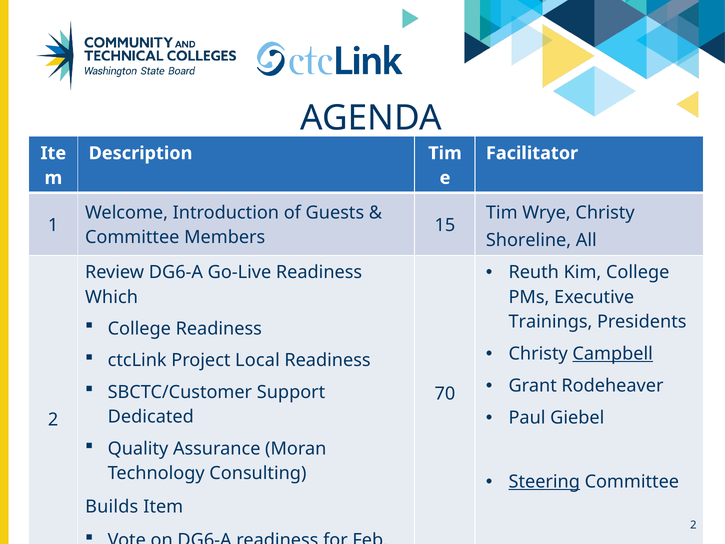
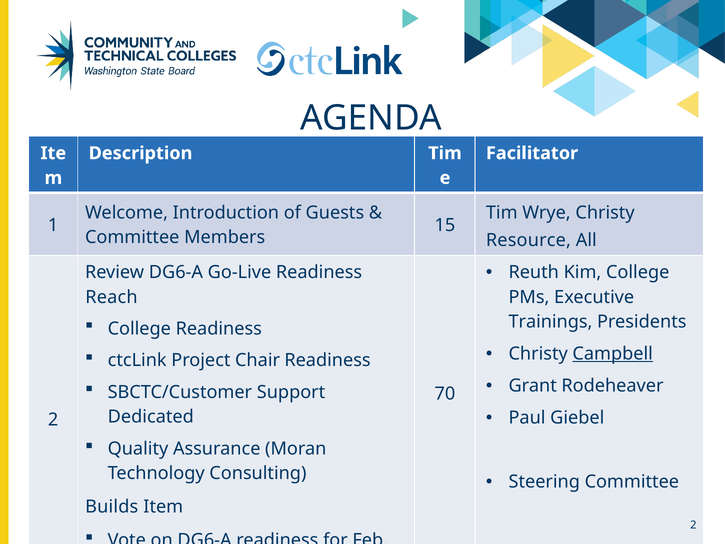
Shoreline: Shoreline -> Resource
Which: Which -> Reach
Local: Local -> Chair
Steering underline: present -> none
